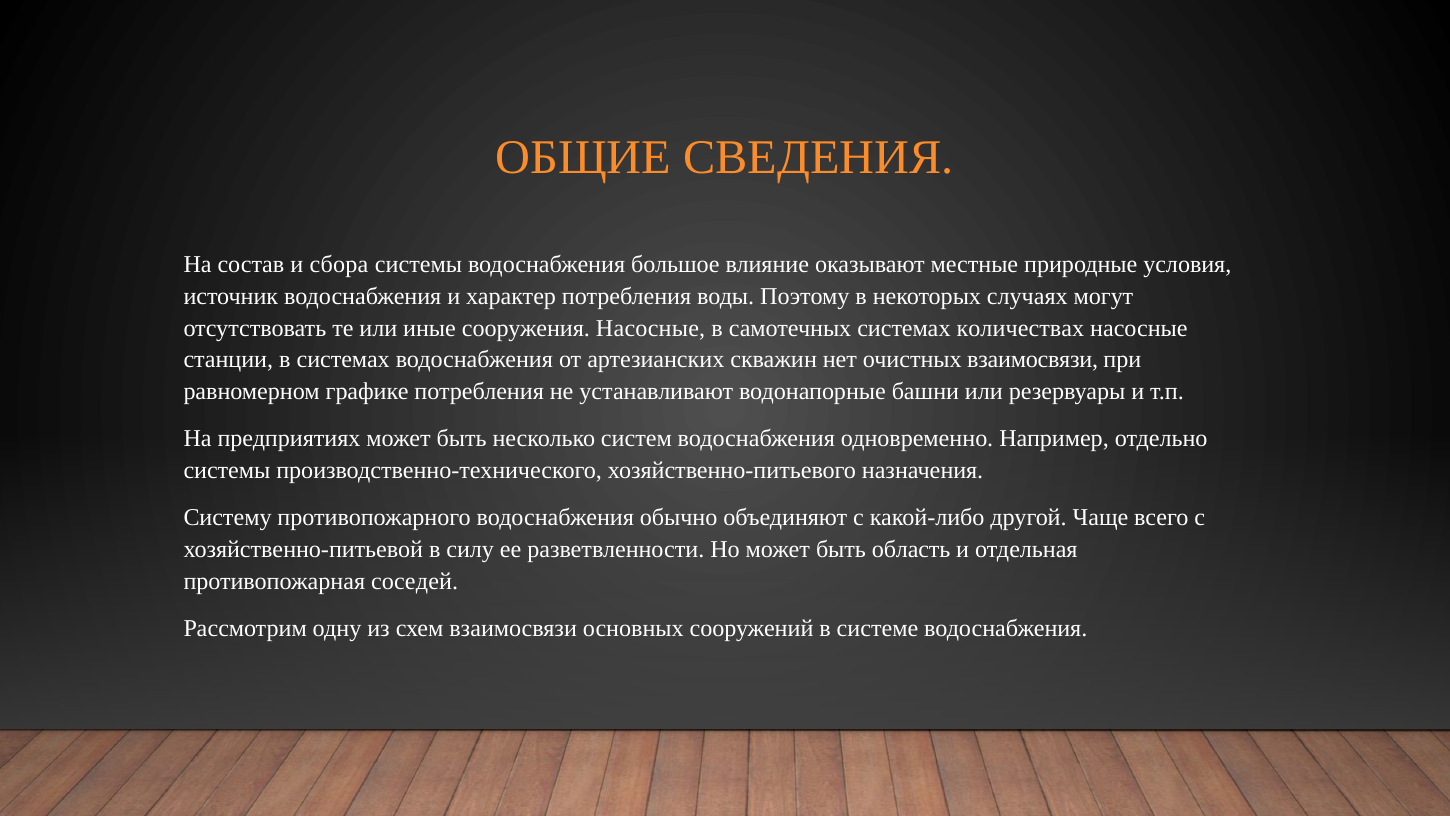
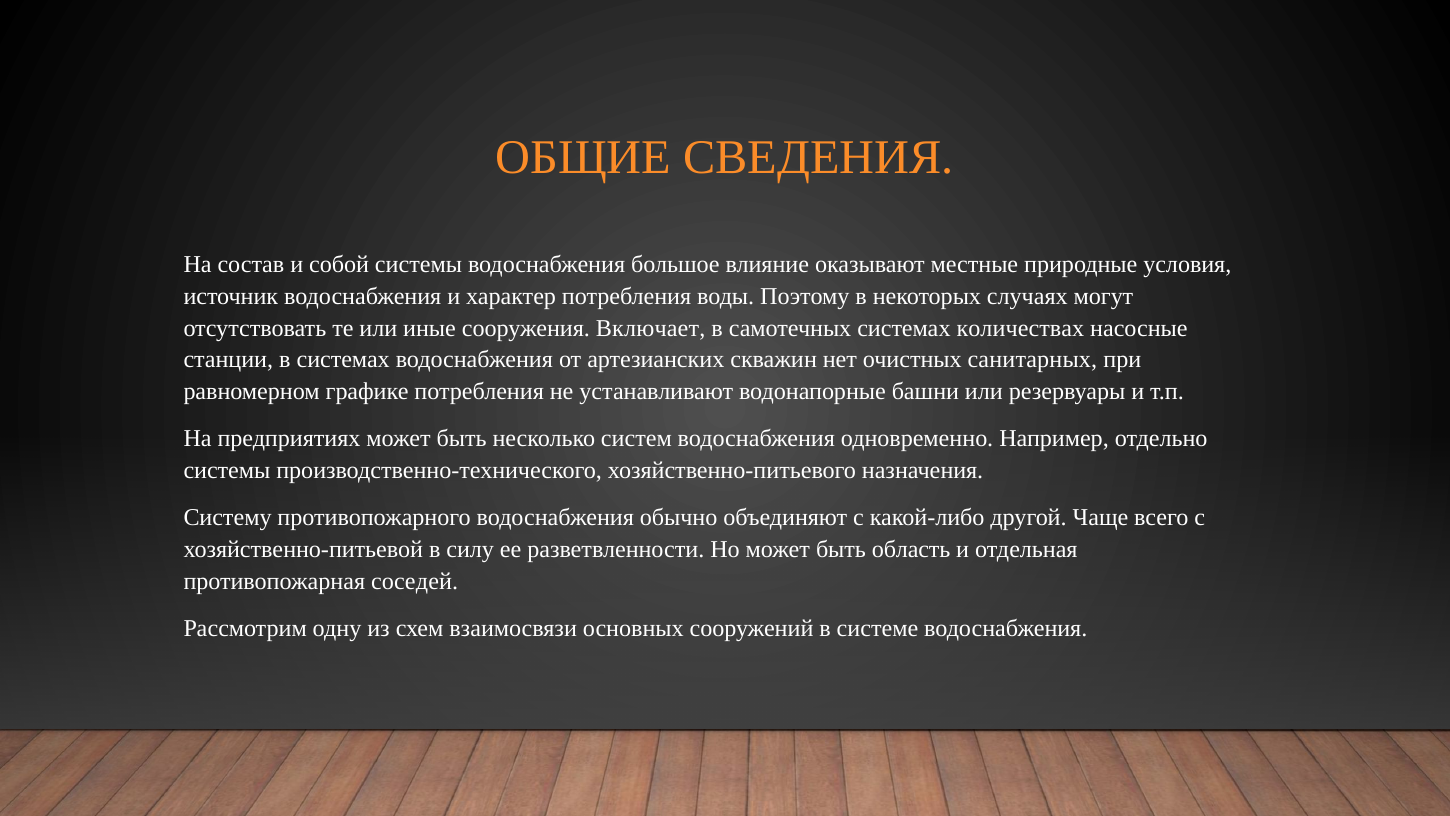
сбора: сбора -> собой
сооружения Насосные: Насосные -> Включает
очистных взаимосвязи: взаимосвязи -> санитарных
